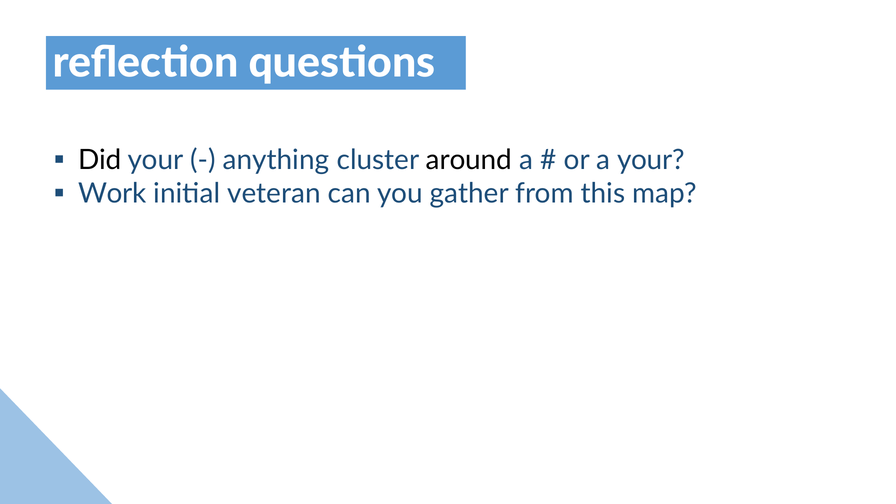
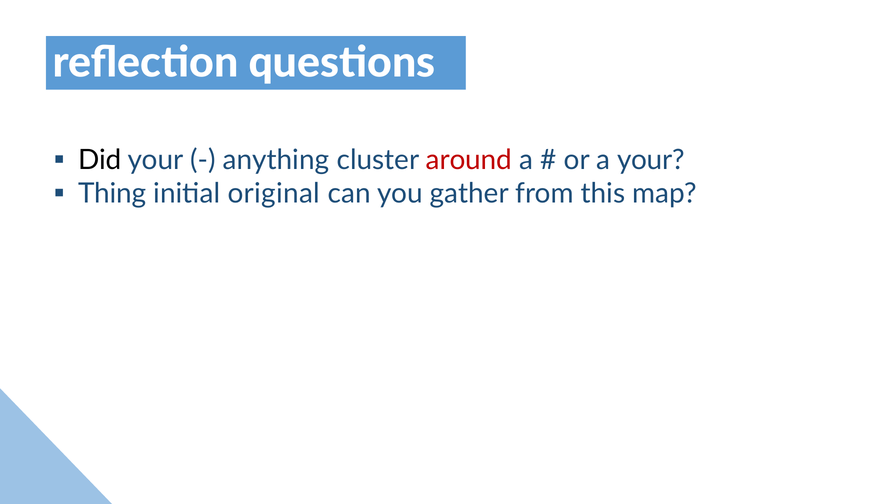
around colour: black -> red
Work: Work -> Thing
veteran: veteran -> original
